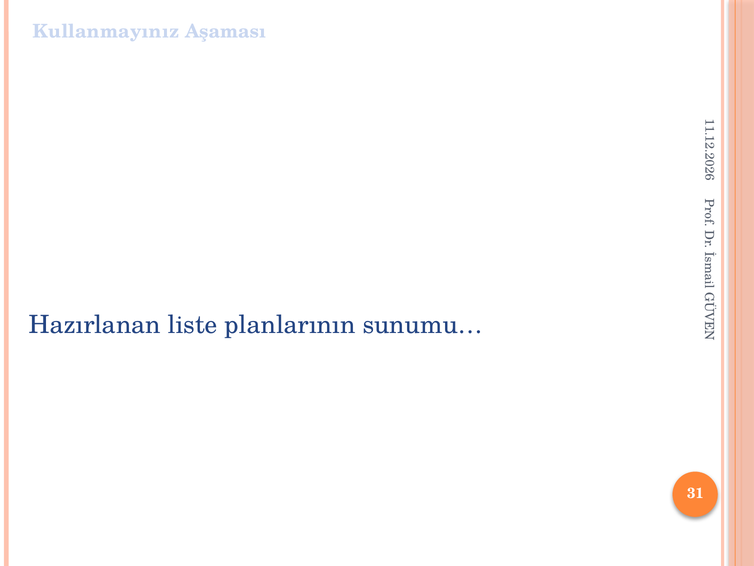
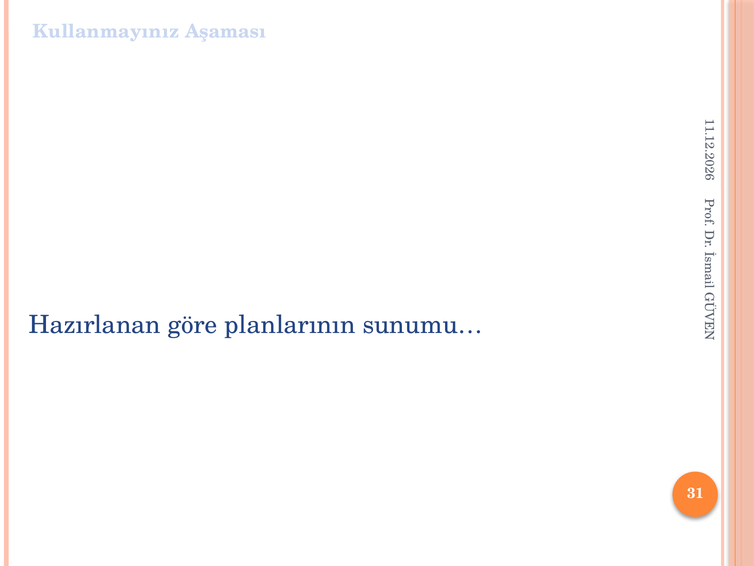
liste: liste -> göre
